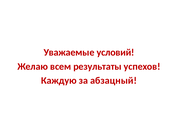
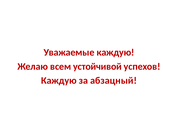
Уважаемые условий: условий -> каждую
результаты: результаты -> устойчивой
